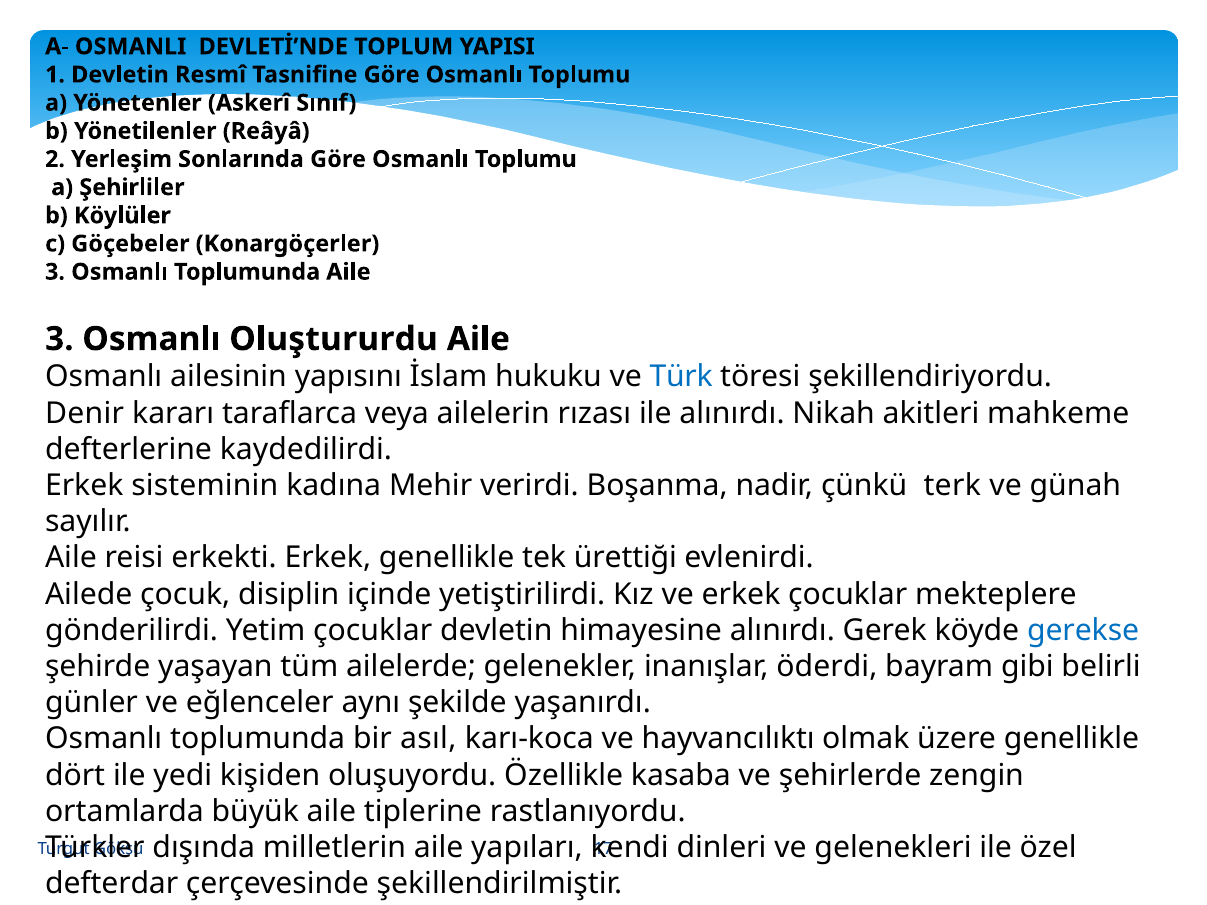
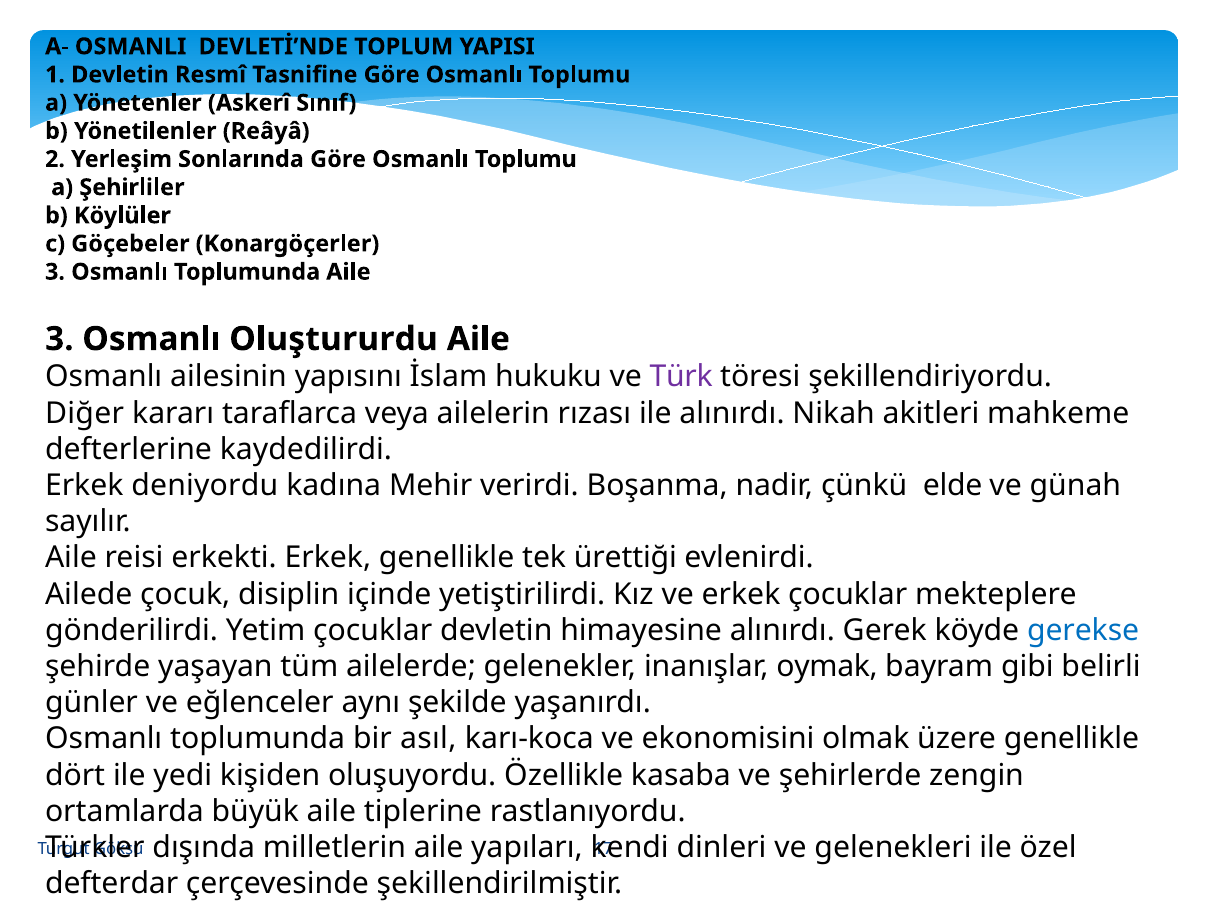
Türk colour: blue -> purple
Denir: Denir -> Diğer
sisteminin: sisteminin -> deniyordu
terk: terk -> elde
öderdi: öderdi -> oymak
hayvancılıktı: hayvancılıktı -> ekonomisini
